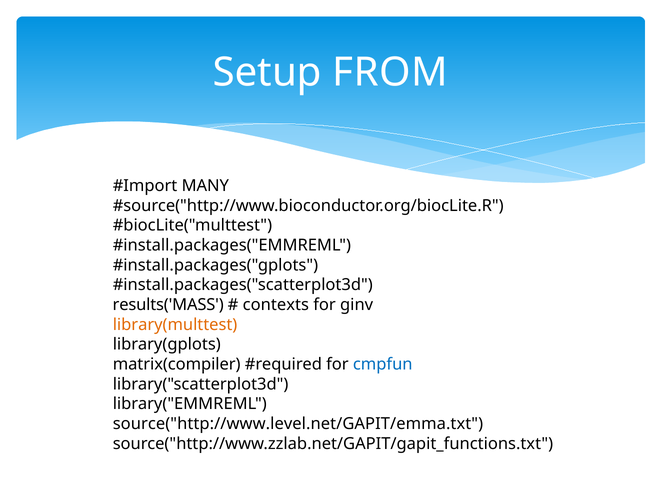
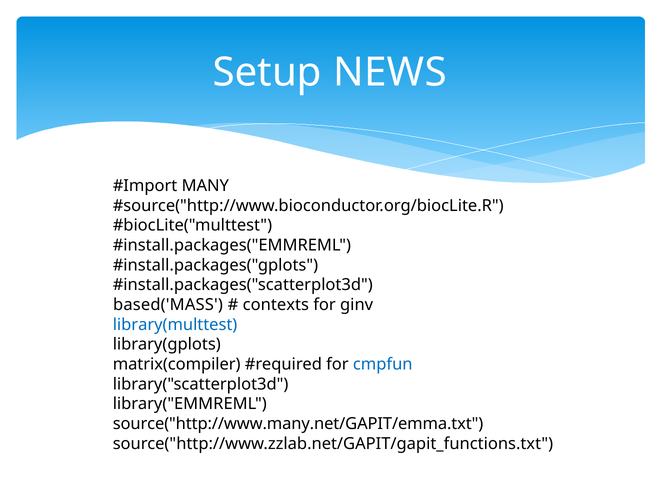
FROM: FROM -> NEWS
results('MASS: results('MASS -> based('MASS
library(multtest colour: orange -> blue
source("http://www.level.net/GAPIT/emma.txt: source("http://www.level.net/GAPIT/emma.txt -> source("http://www.many.net/GAPIT/emma.txt
